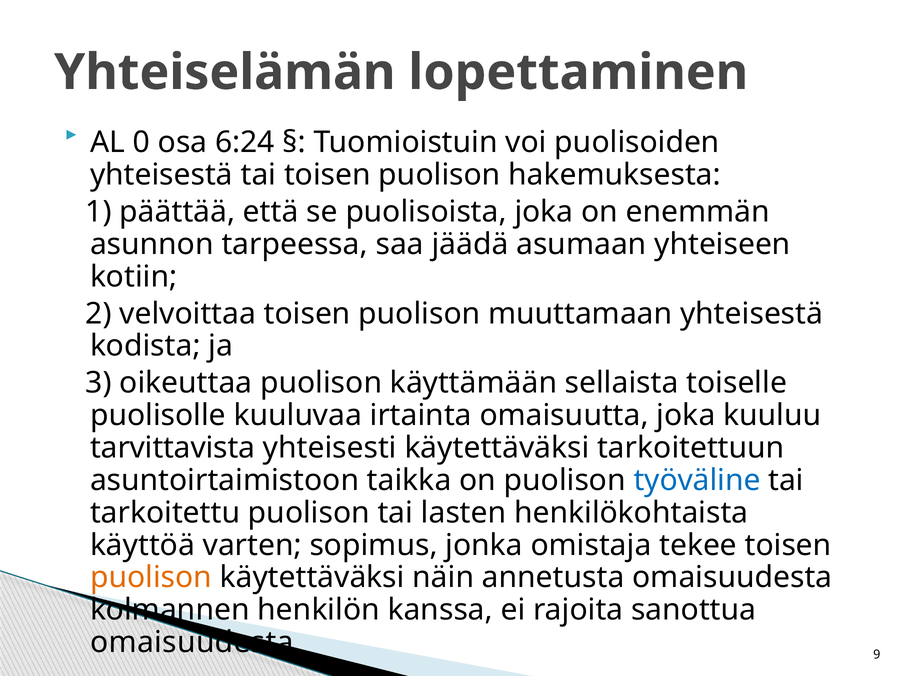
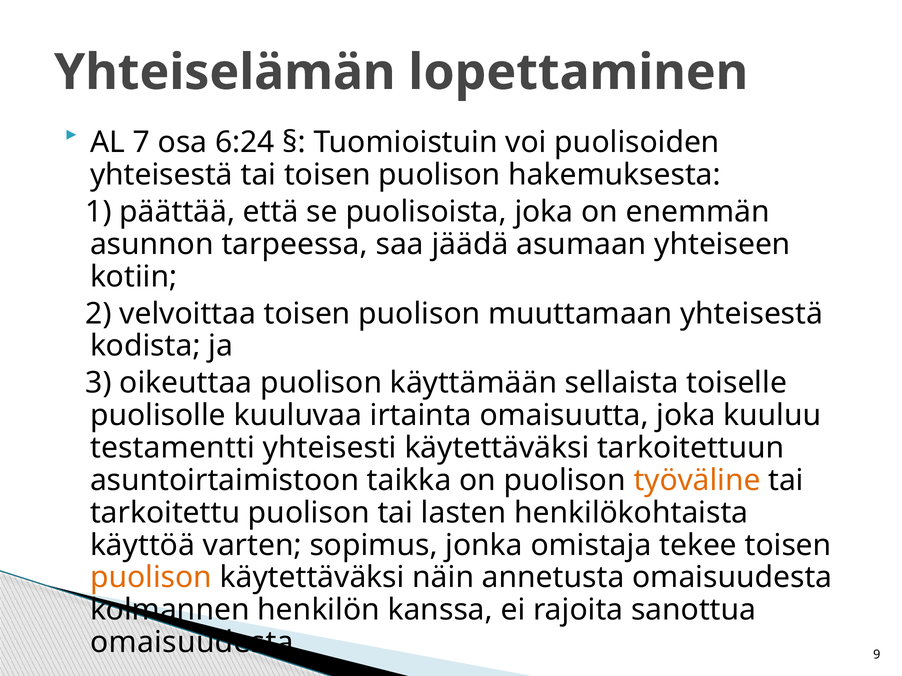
0: 0 -> 7
tarvittavista: tarvittavista -> testamentti
työväline colour: blue -> orange
